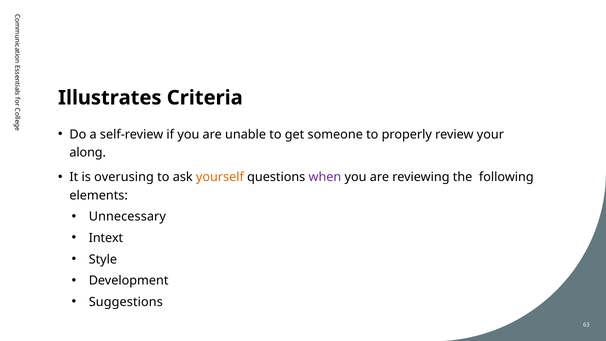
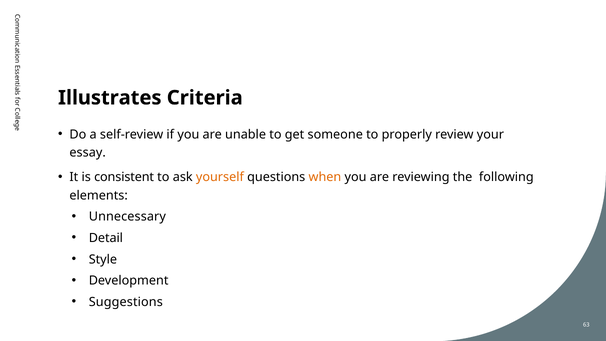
along: along -> essay
overusing: overusing -> consistent
when colour: purple -> orange
Intext: Intext -> Detail
